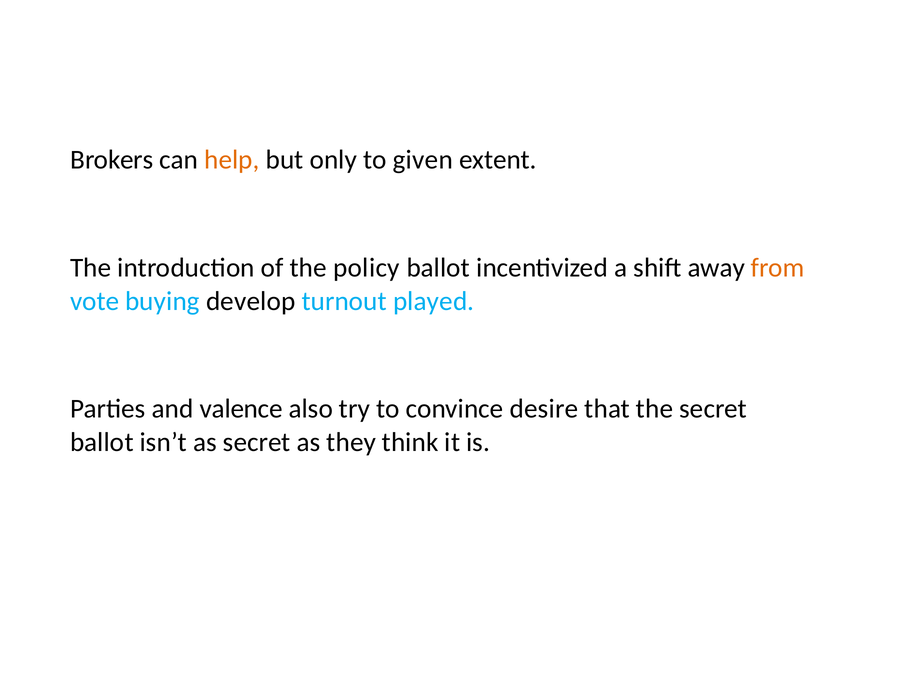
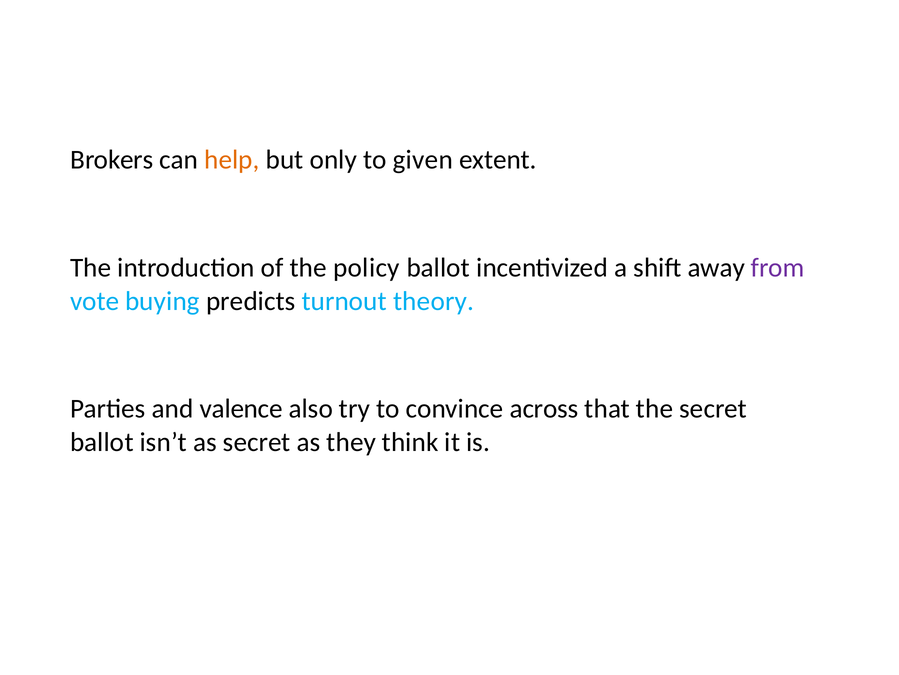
from colour: orange -> purple
develop: develop -> predicts
played: played -> theory
desire: desire -> across
